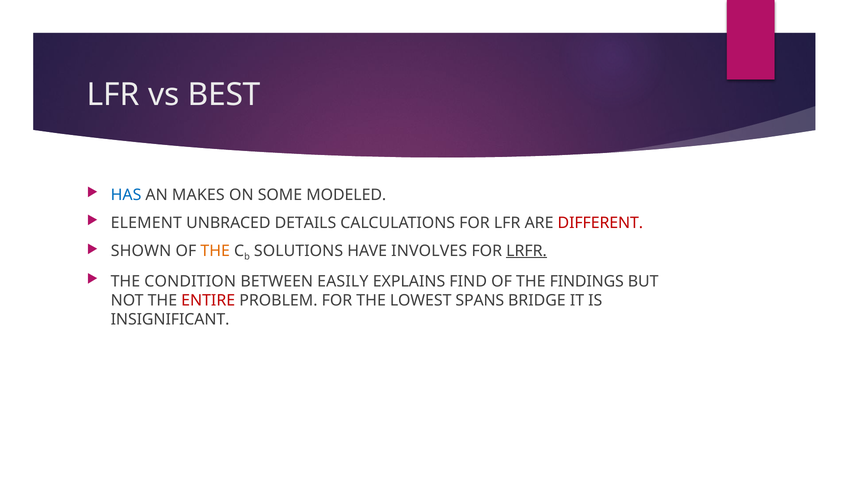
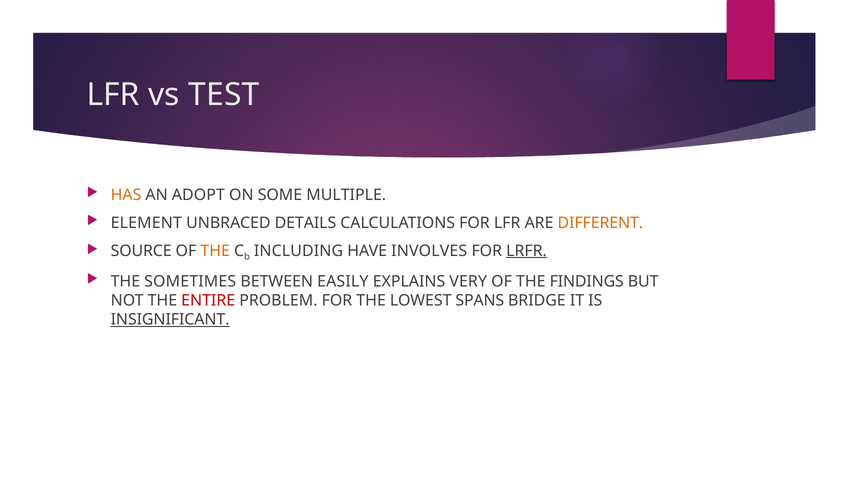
BEST: BEST -> TEST
HAS colour: blue -> orange
MAKES: MAKES -> ADOPT
MODELED: MODELED -> MULTIPLE
DIFFERENT colour: red -> orange
SHOWN: SHOWN -> SOURCE
SOLUTIONS: SOLUTIONS -> INCLUDING
CONDITION: CONDITION -> SOMETIMES
FIND: FIND -> VERY
INSIGNIFICANT underline: none -> present
